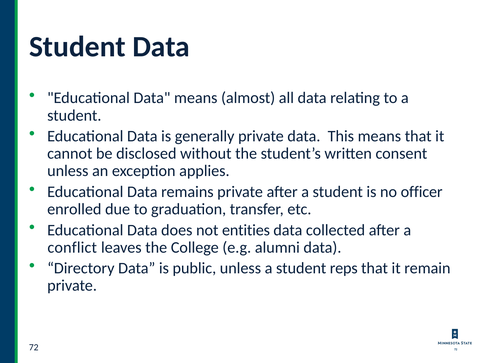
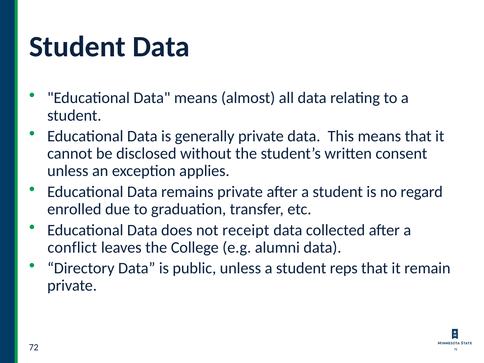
officer: officer -> regard
entities: entities -> receipt
